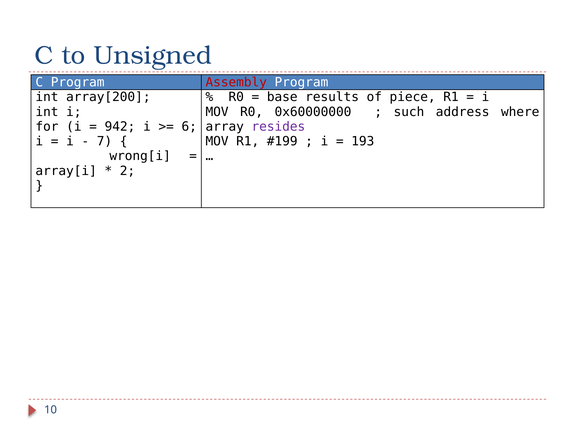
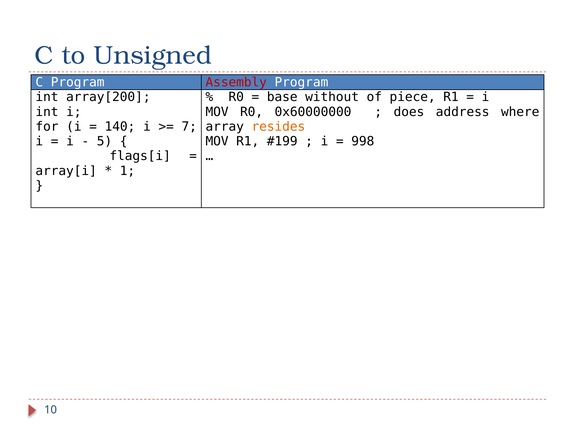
results: results -> without
such: such -> does
942: 942 -> 140
6: 6 -> 7
resides colour: purple -> orange
7: 7 -> 5
193: 193 -> 998
wrong[i: wrong[i -> flags[i
2: 2 -> 1
